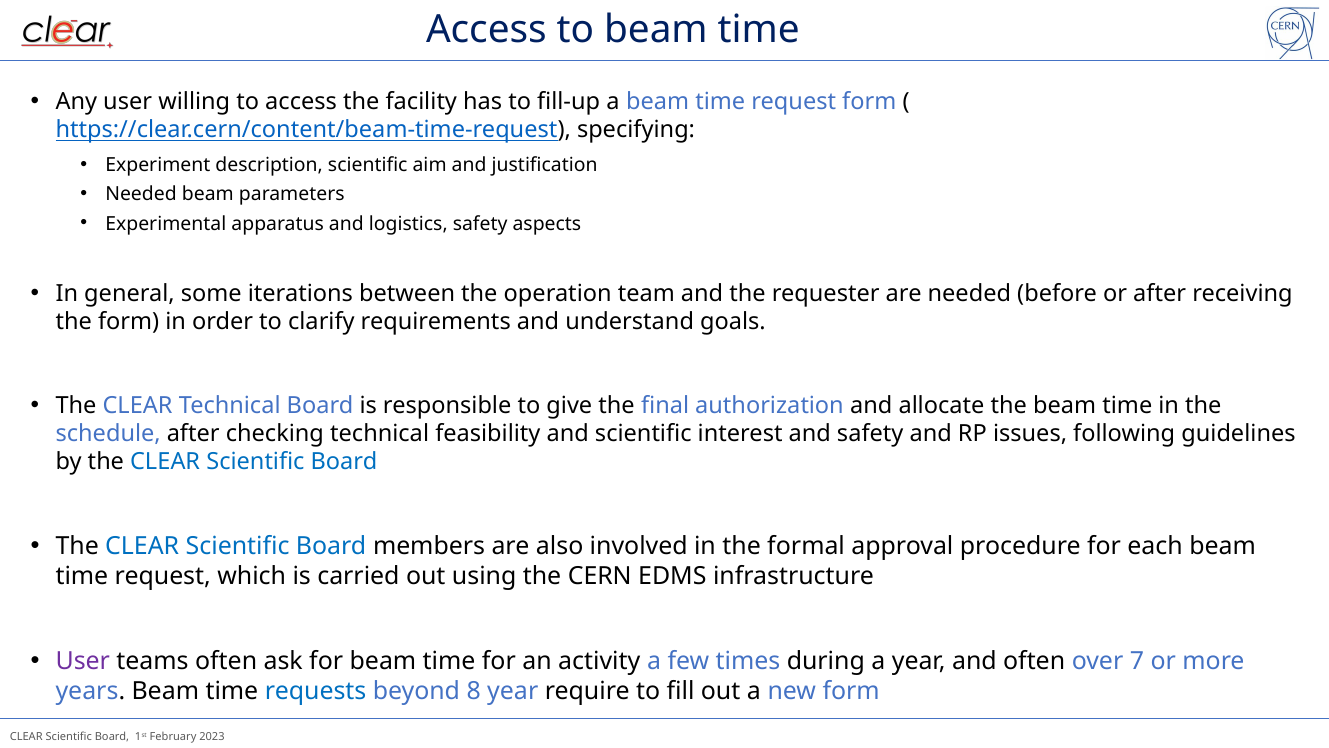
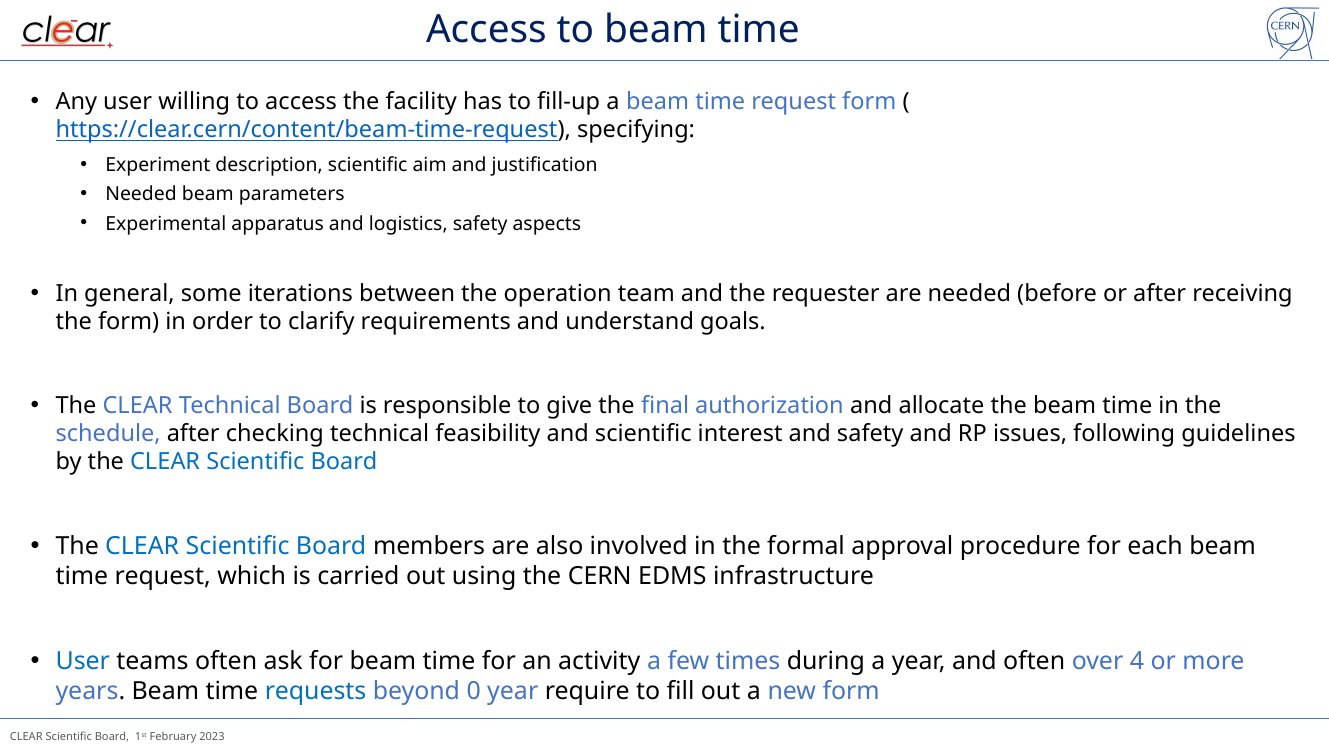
User at (83, 661) colour: purple -> blue
7: 7 -> 4
8: 8 -> 0
